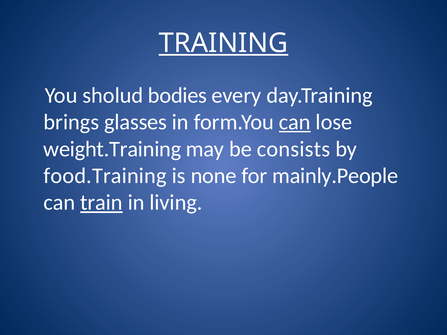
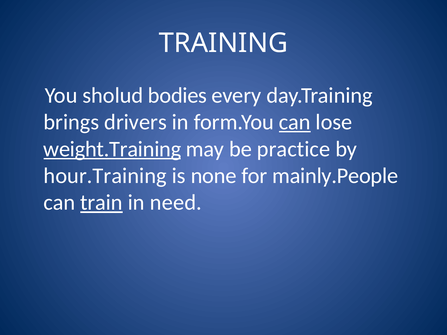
TRAINING underline: present -> none
glasses: glasses -> drivers
weight.Training underline: none -> present
consists: consists -> practice
food.Training: food.Training -> hour.Training
living: living -> need
